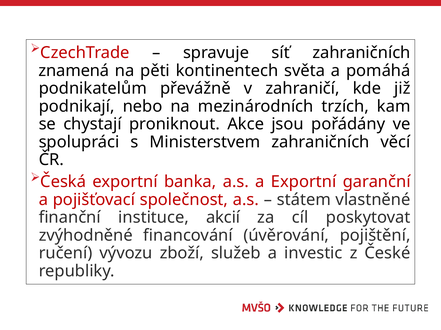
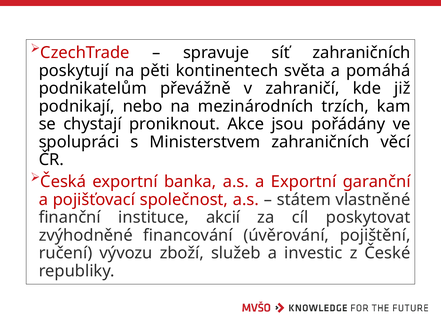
znamená: znamená -> poskytují
